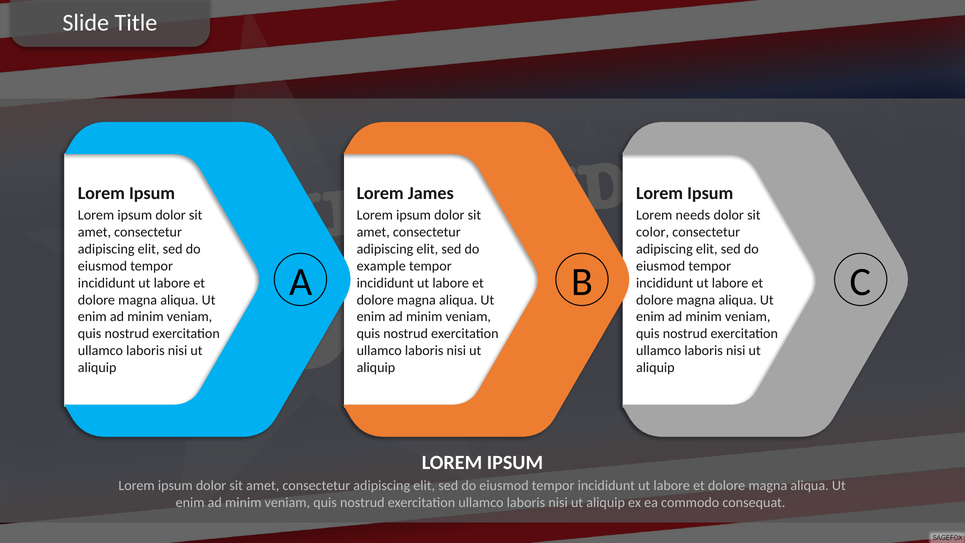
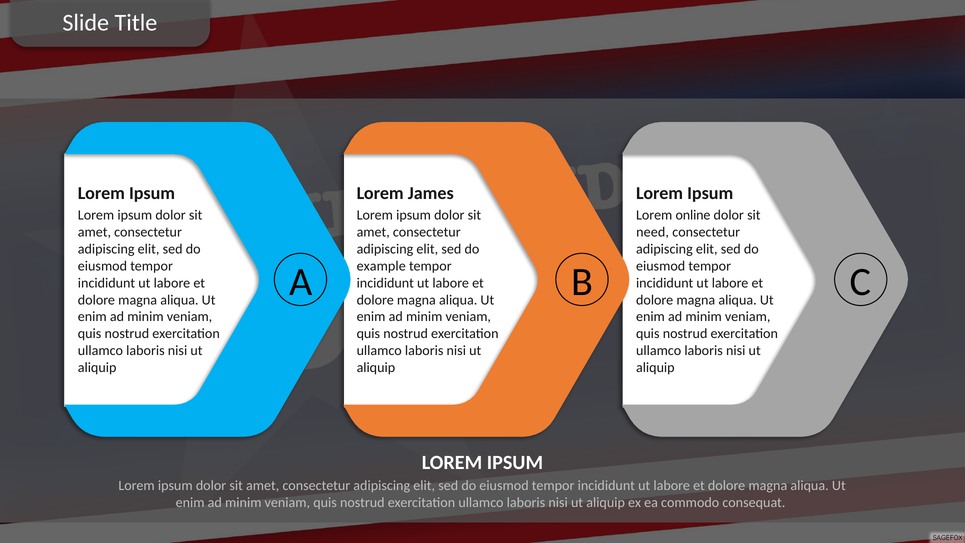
needs: needs -> online
color: color -> need
